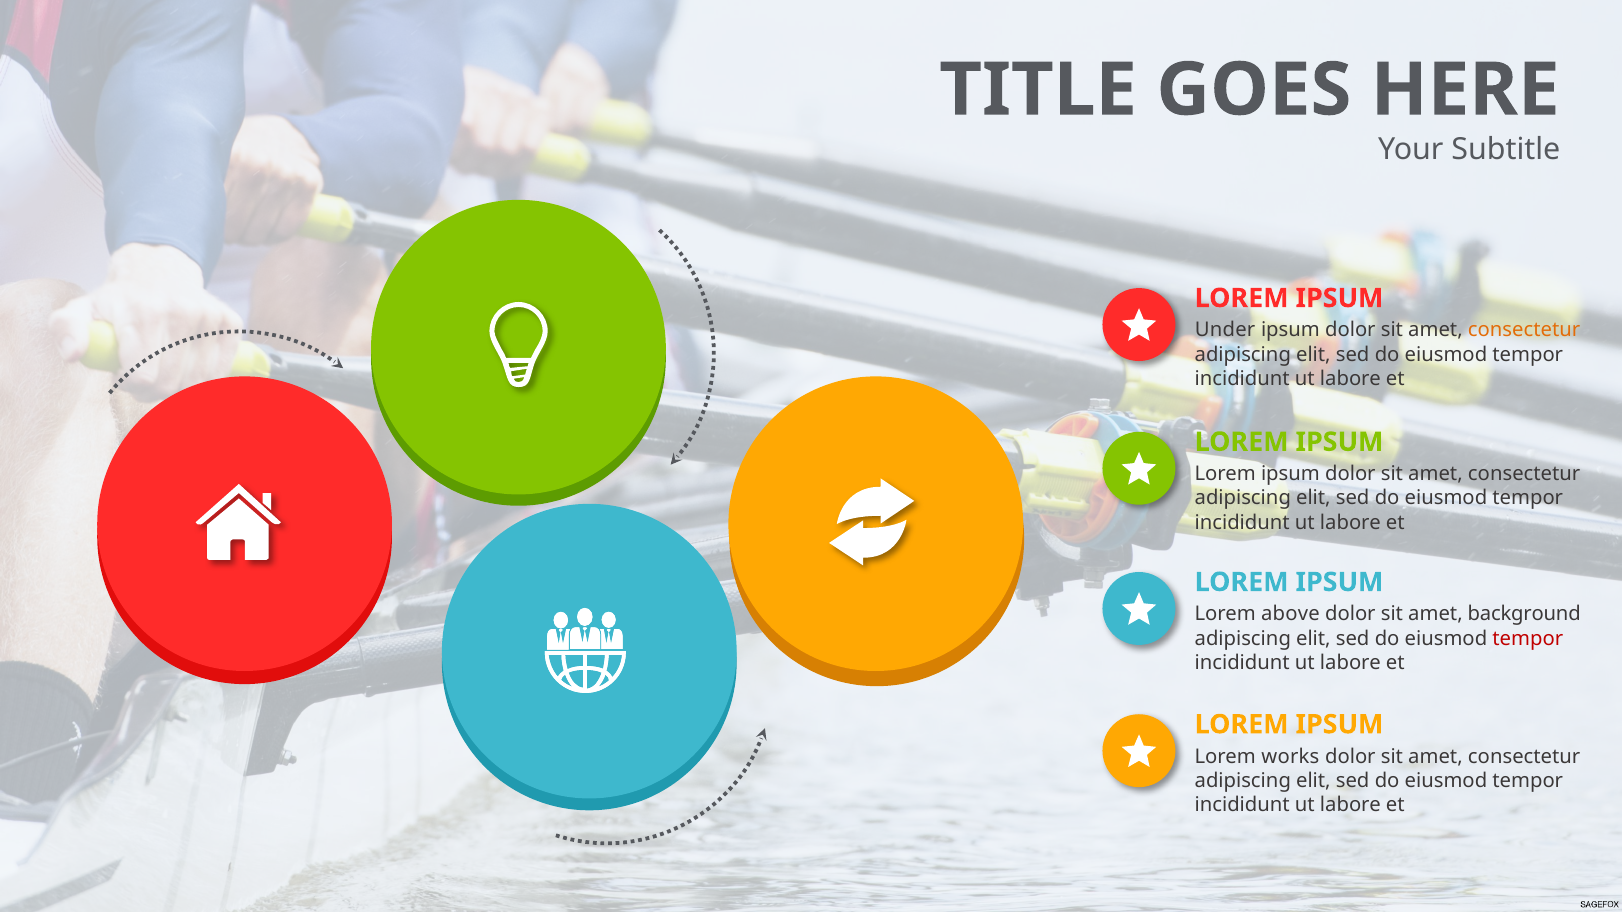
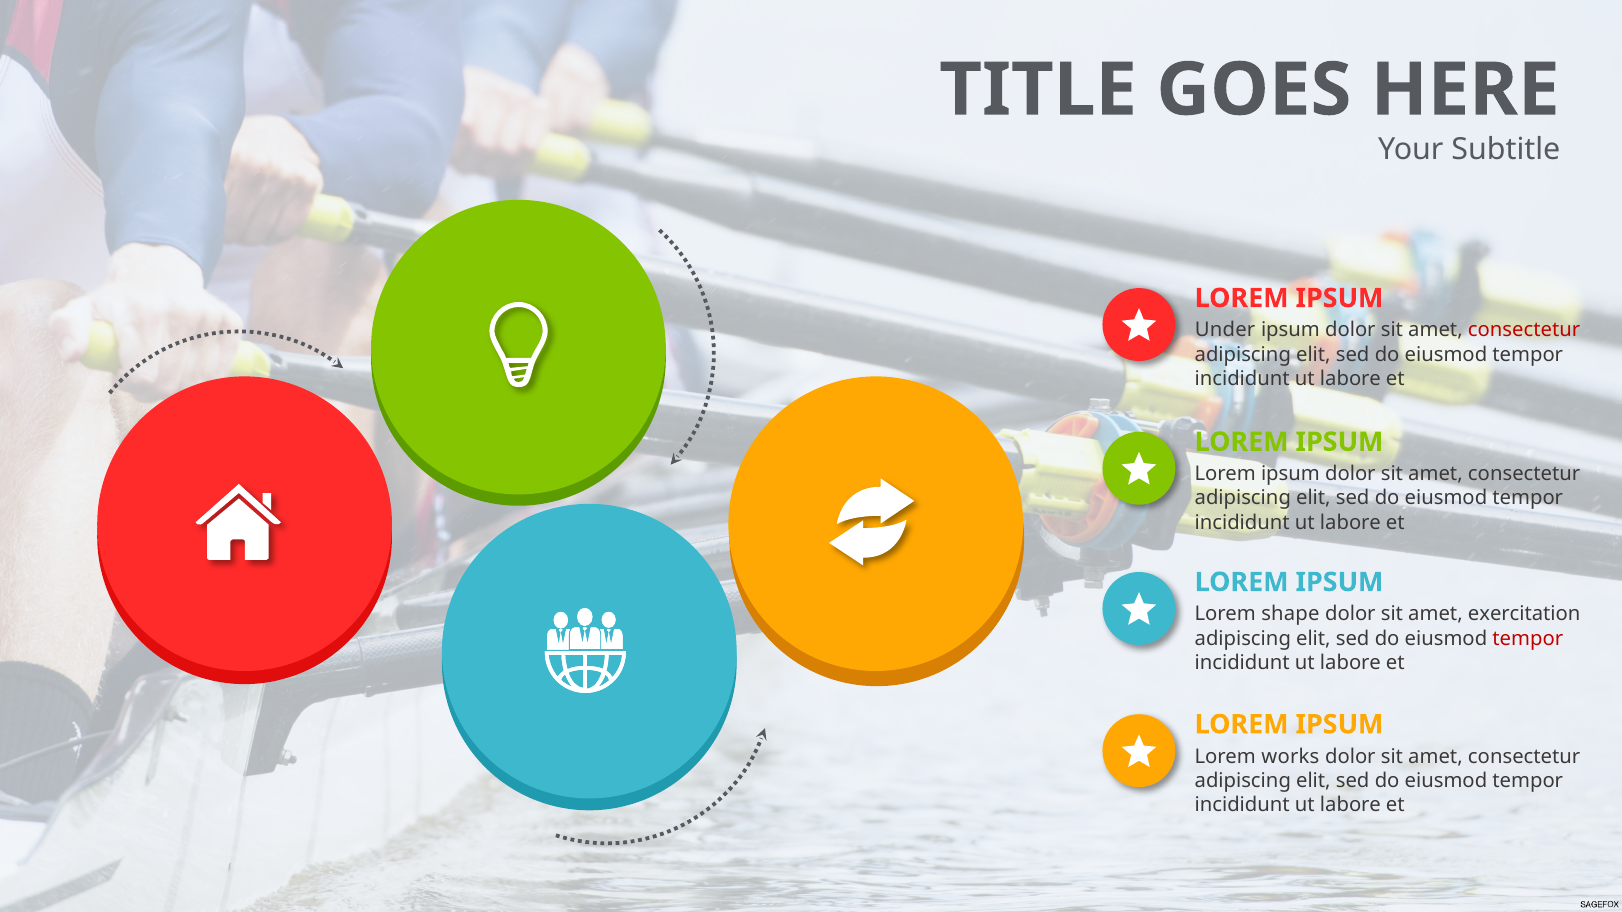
consectetur at (1524, 330) colour: orange -> red
above: above -> shape
background: background -> exercitation
